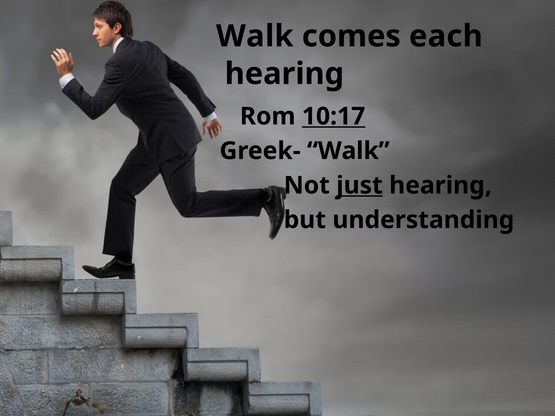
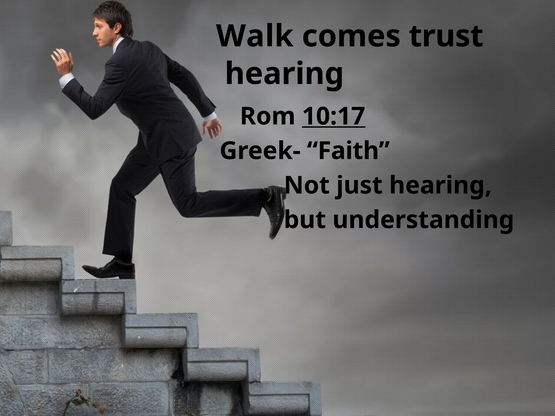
each: each -> trust
Greek- Walk: Walk -> Faith
just underline: present -> none
